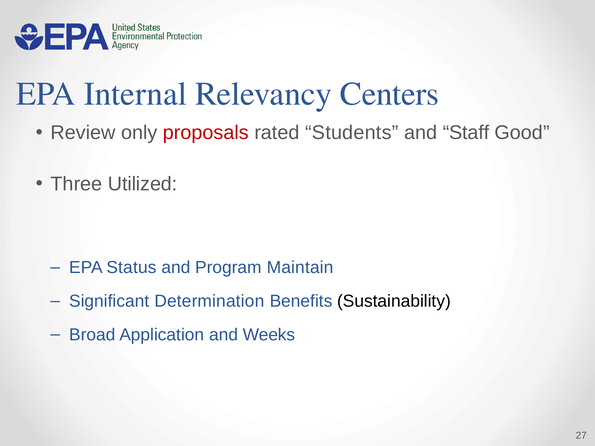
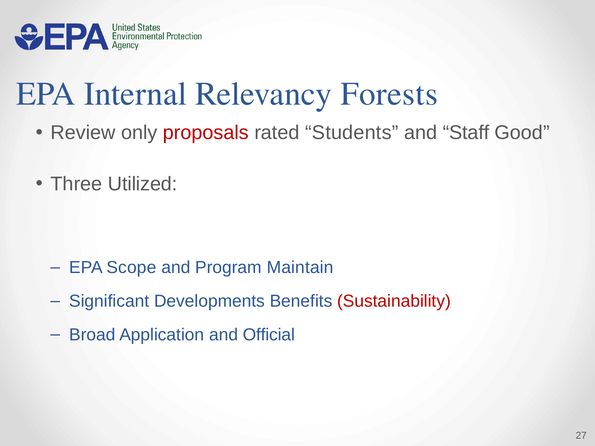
Centers: Centers -> Forests
Status: Status -> Scope
Determination: Determination -> Developments
Sustainability colour: black -> red
Weeks: Weeks -> Official
